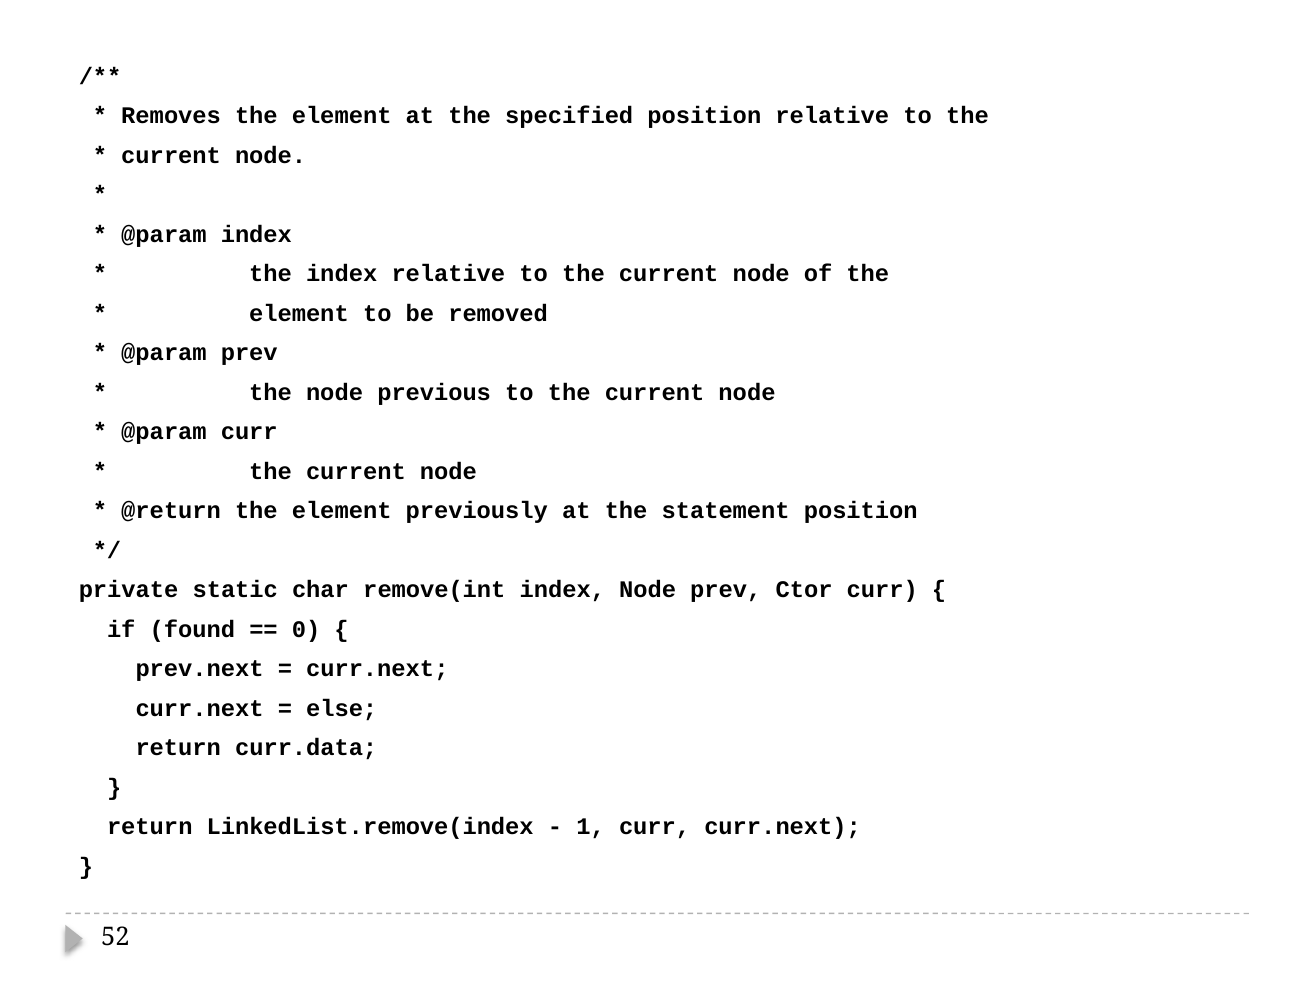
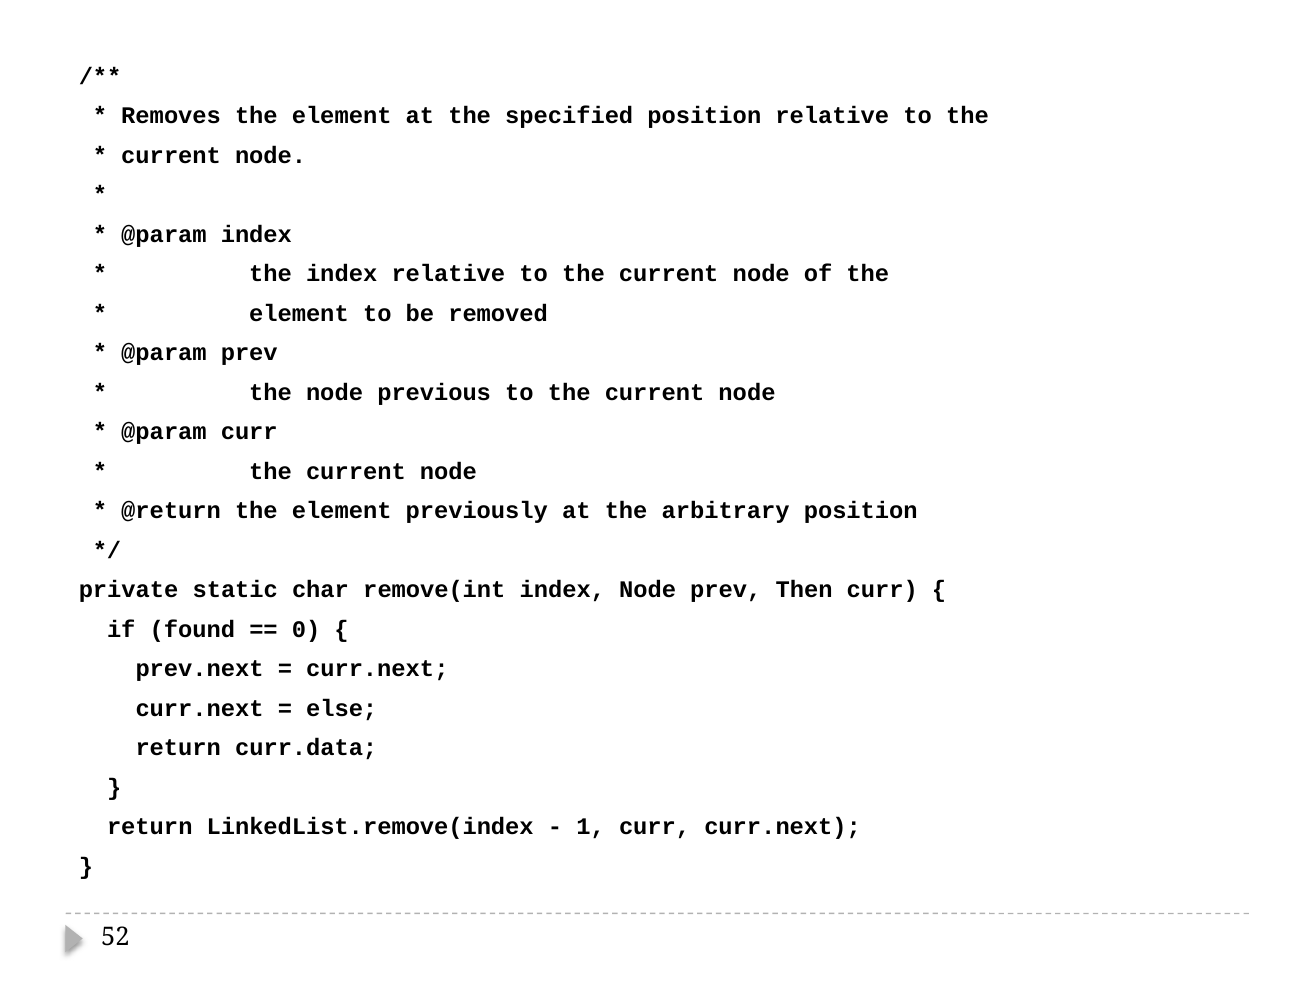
statement: statement -> arbitrary
Ctor: Ctor -> Then
